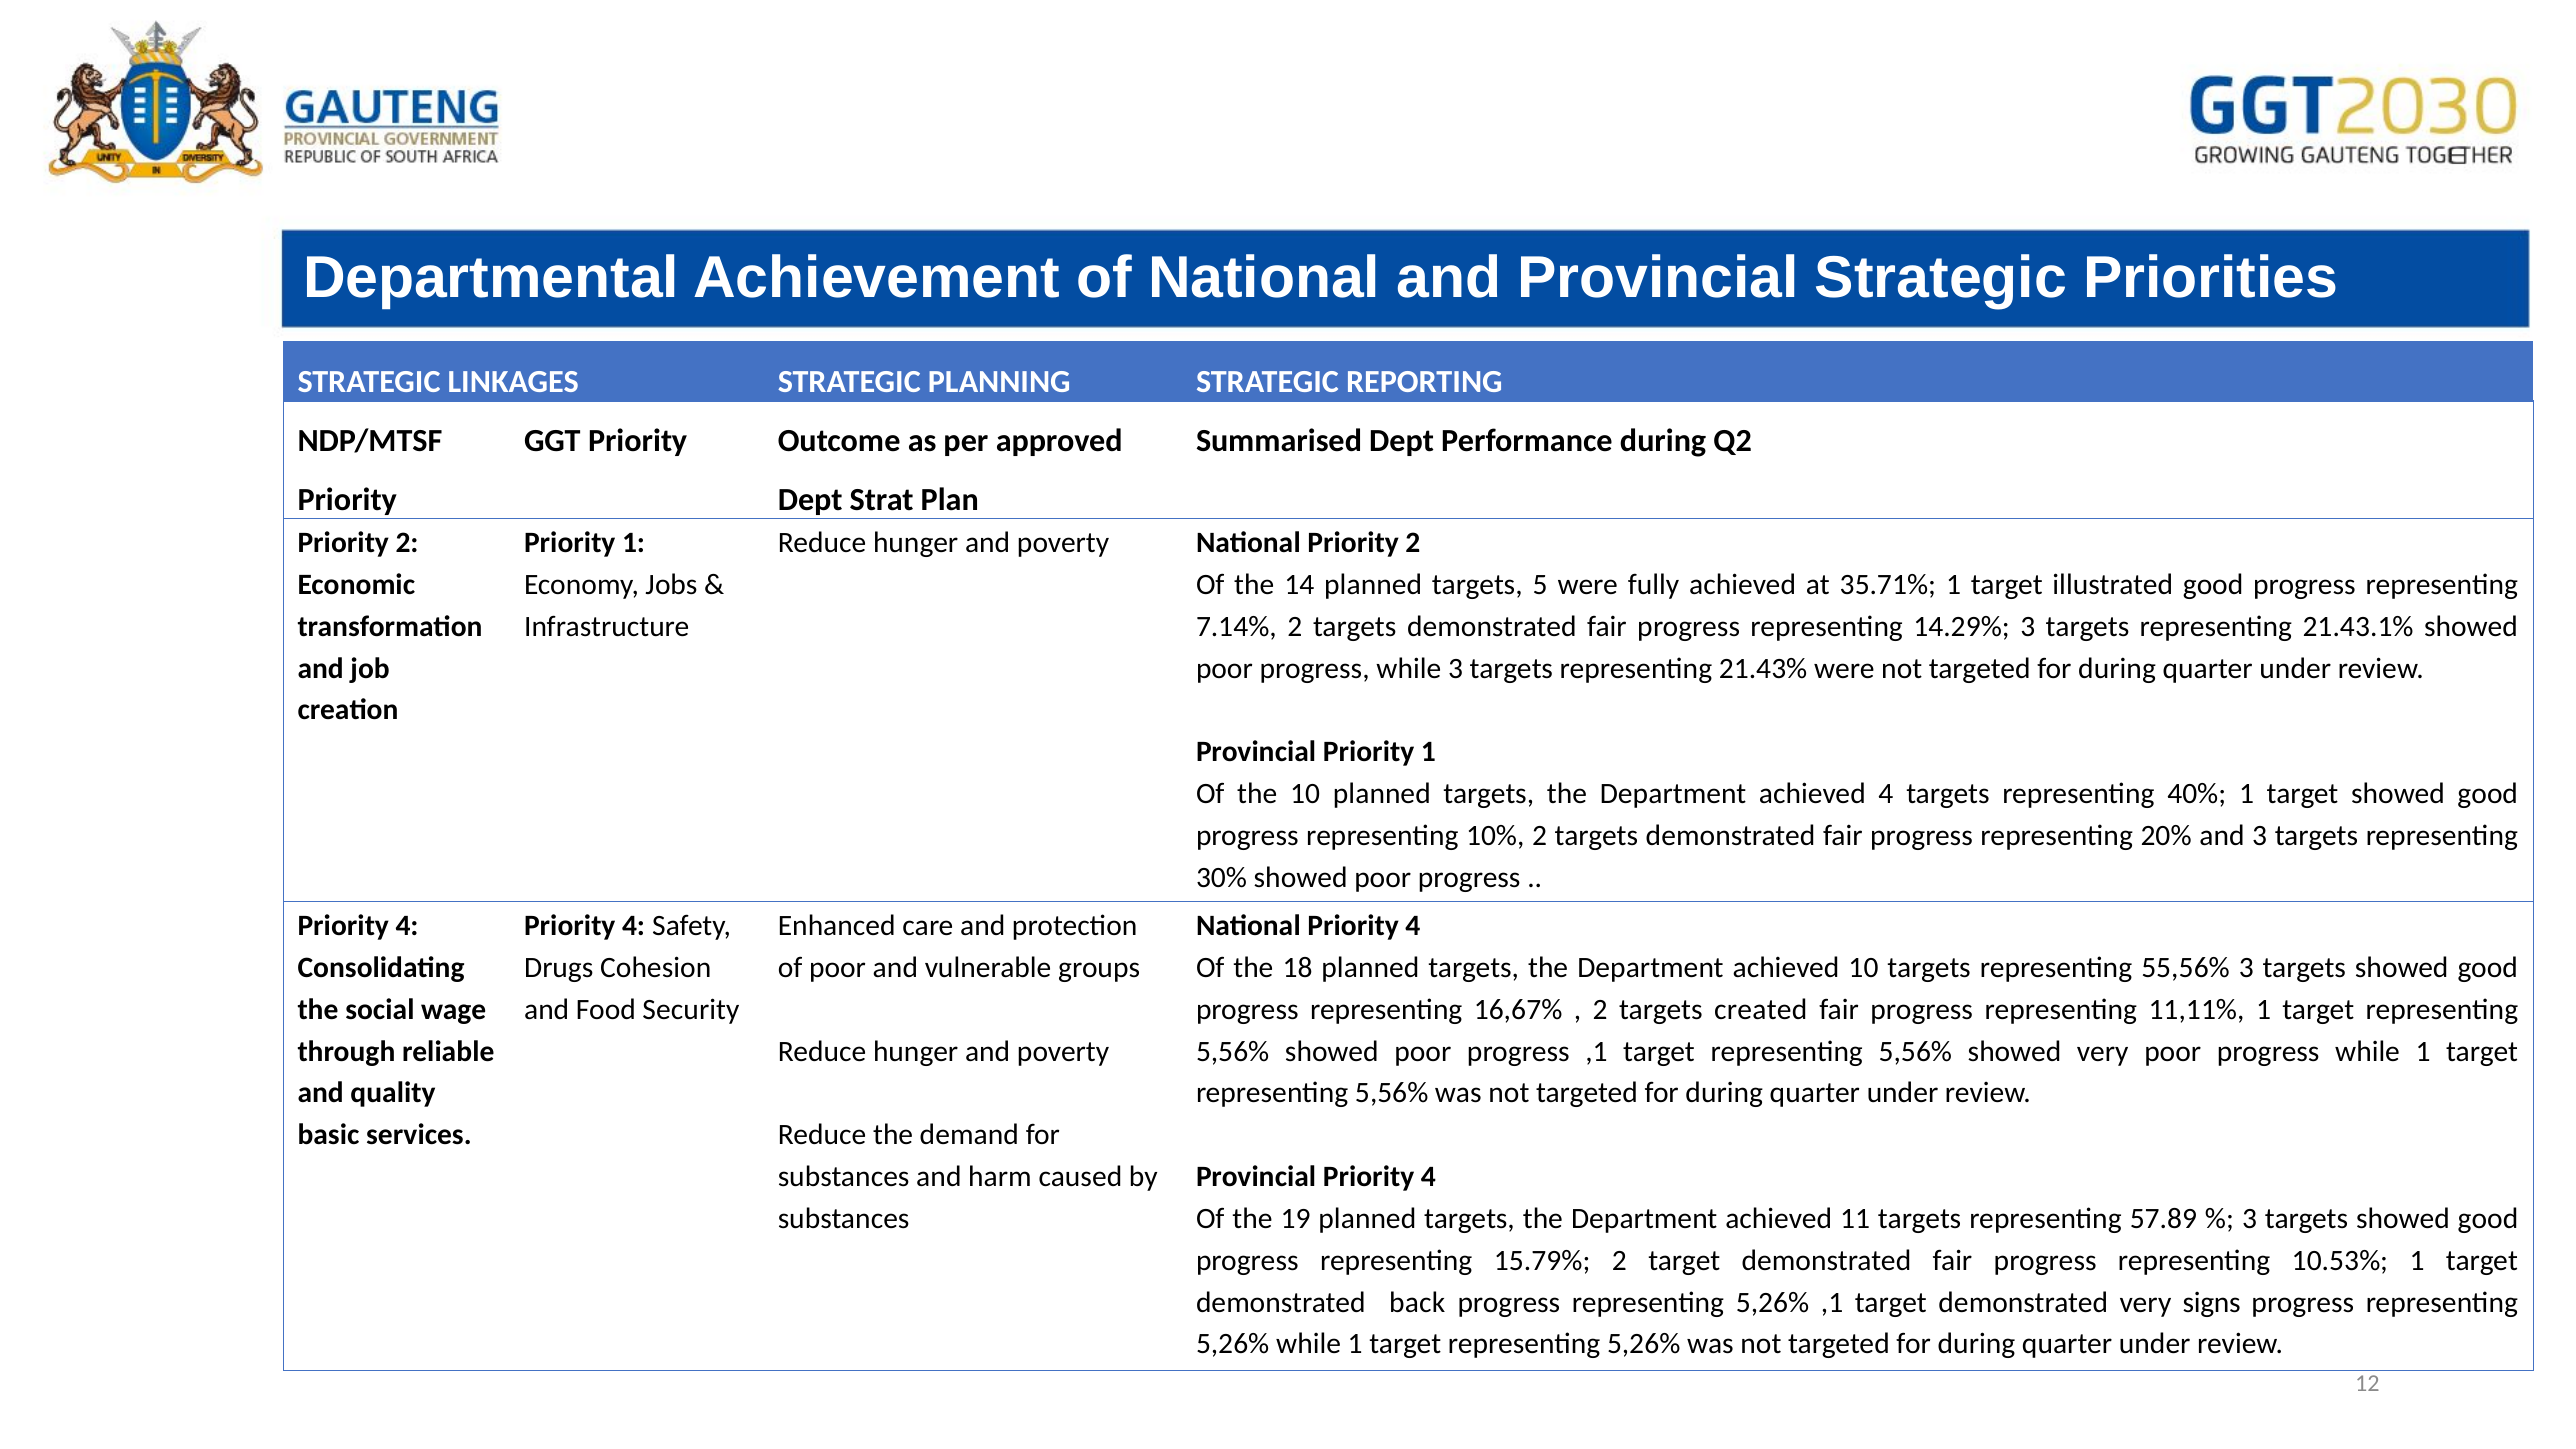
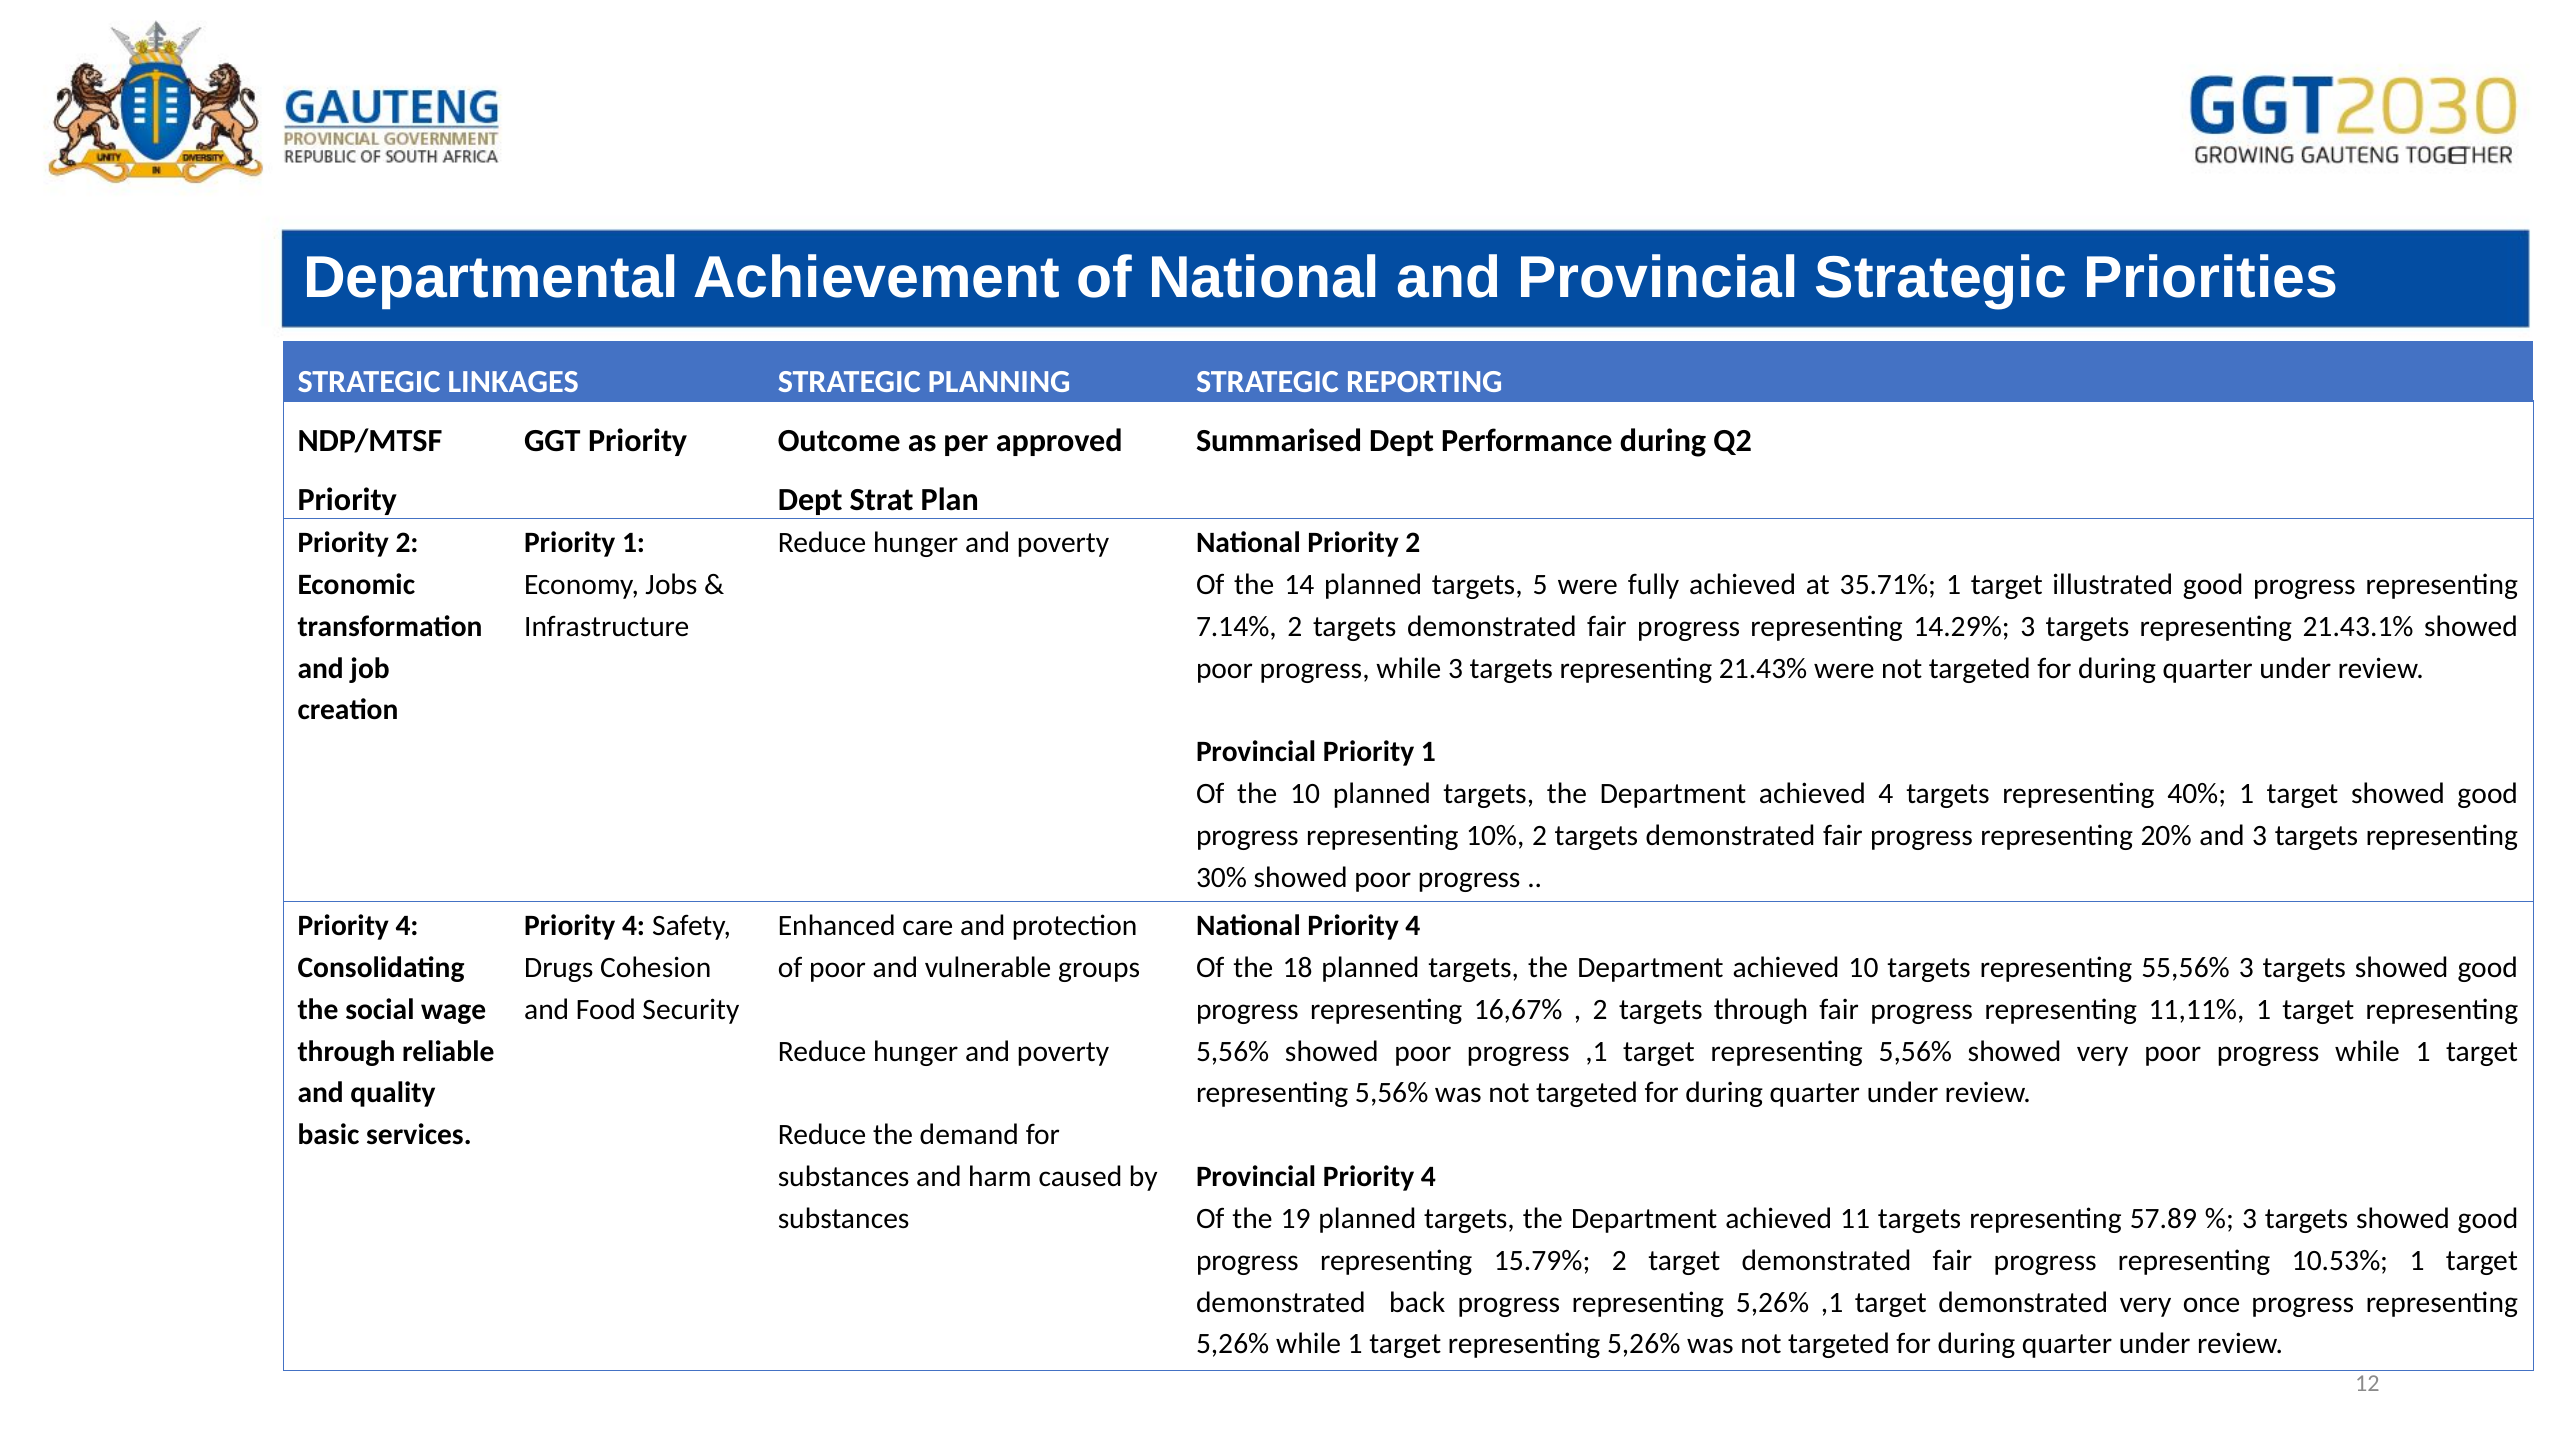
targets created: created -> through
signs: signs -> once
